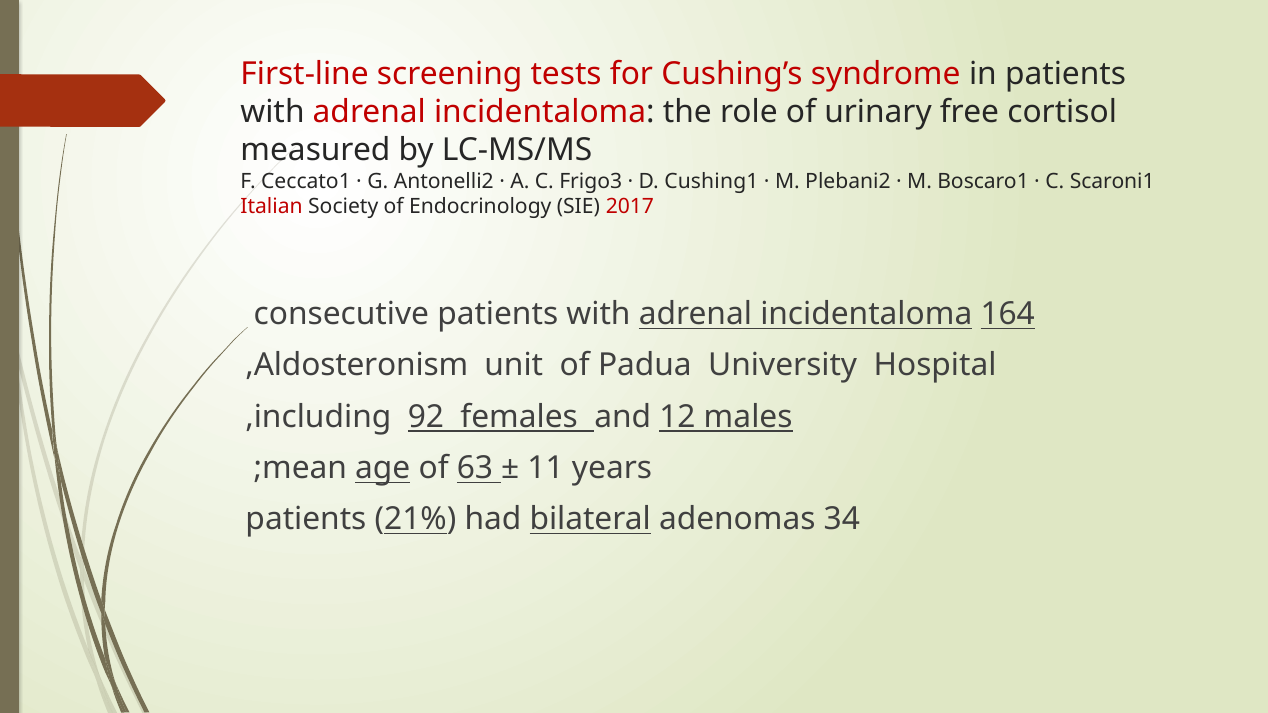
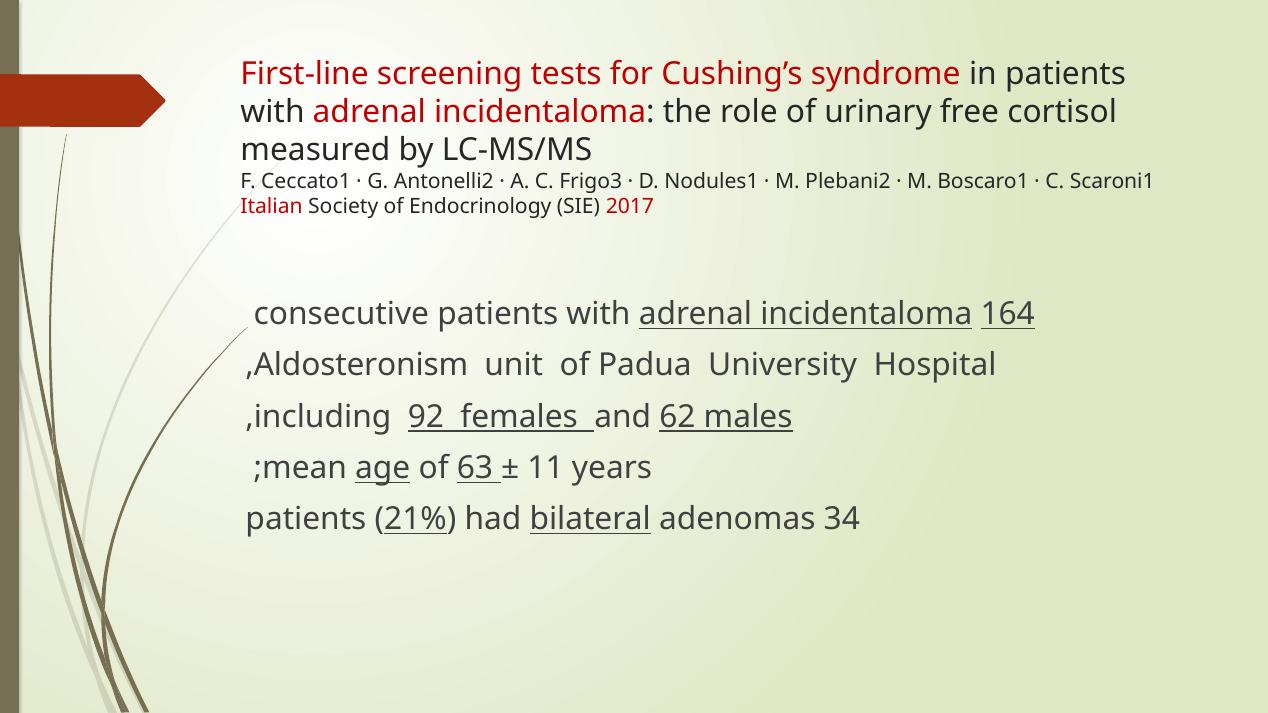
Cushing1: Cushing1 -> Nodules1
12: 12 -> 62
